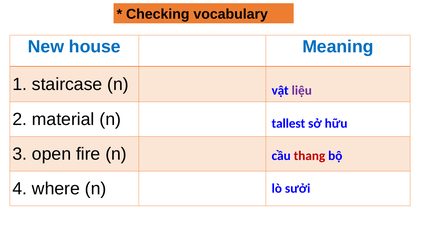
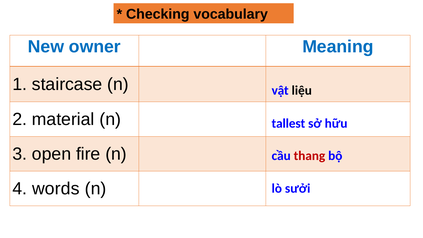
house: house -> owner
liệu colour: purple -> black
where: where -> words
